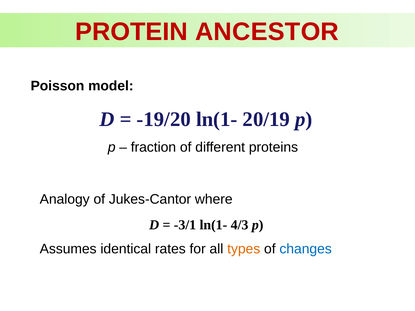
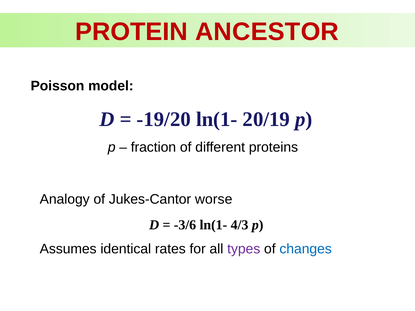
where: where -> worse
-3/1: -3/1 -> -3/6
types colour: orange -> purple
